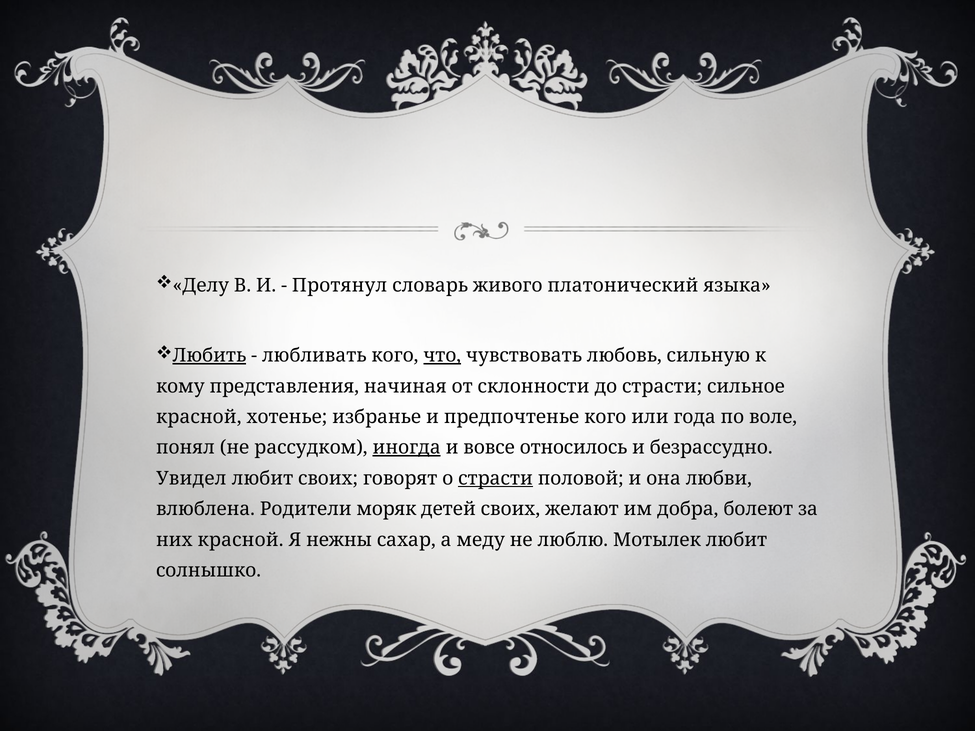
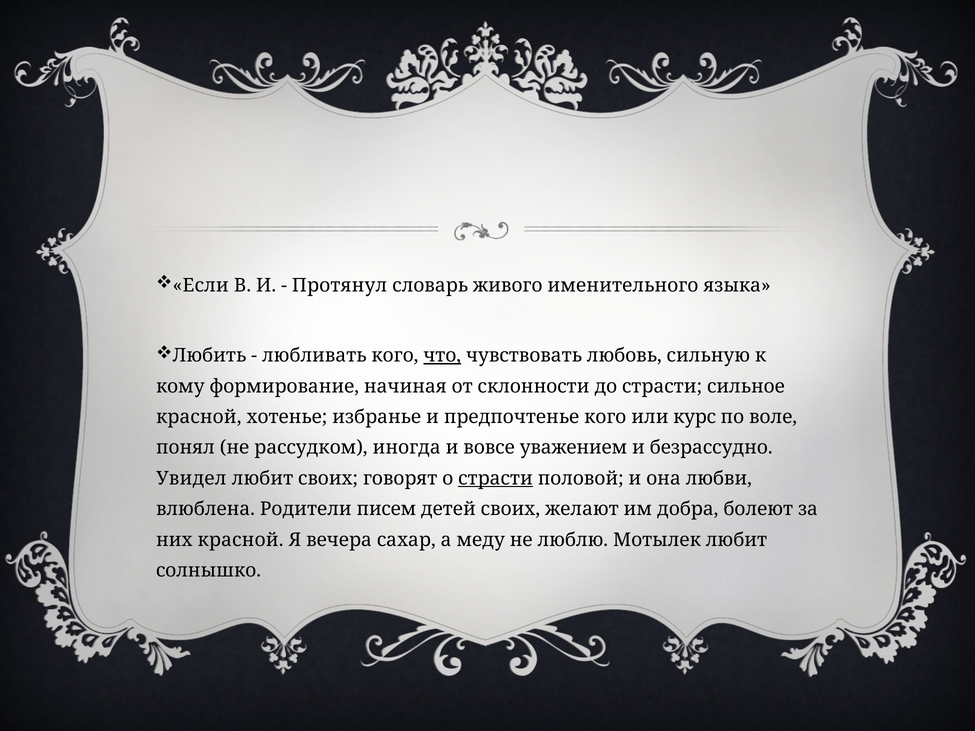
Делу: Делу -> Если
платонический: платонический -> именительного
Любить underline: present -> none
представления: представления -> формирование
года: года -> курс
иногда underline: present -> none
относилось: относилось -> уважением
моряк: моряк -> писем
нежны: нежны -> вечера
